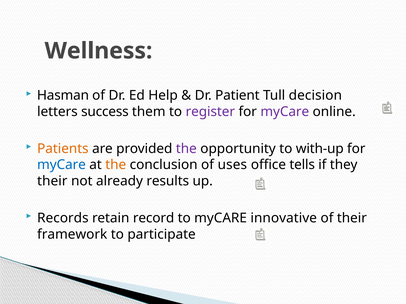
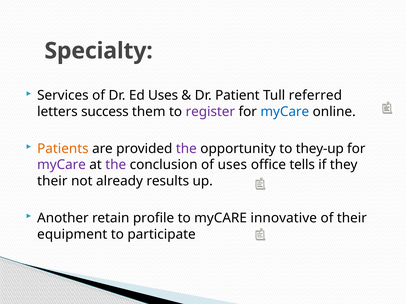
Wellness: Wellness -> Specialty
Hasman: Hasman -> Services
Ed Help: Help -> Uses
decision: decision -> referred
myCare at (285, 112) colour: purple -> blue
with-up: with-up -> they-up
myCare at (61, 165) colour: blue -> purple
the at (116, 165) colour: orange -> purple
Records: Records -> Another
record: record -> profile
framework: framework -> equipment
